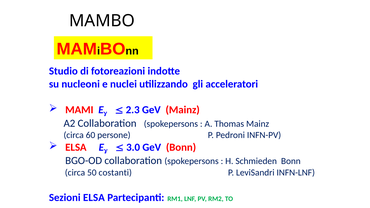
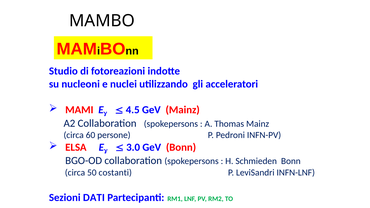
2.3: 2.3 -> 4.5
Sezioni ELSA: ELSA -> DATI
